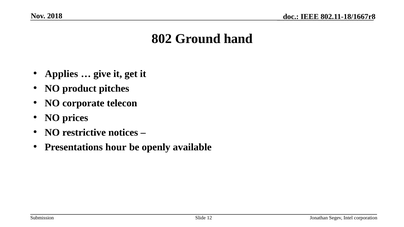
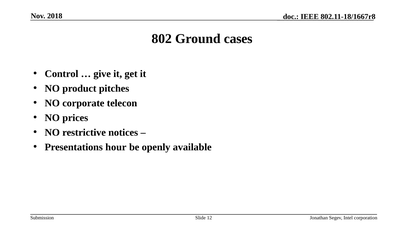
hand: hand -> cases
Applies: Applies -> Control
